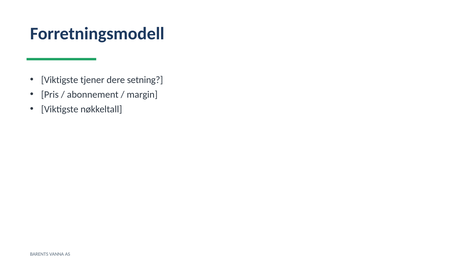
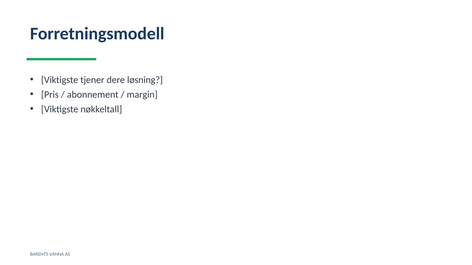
setning: setning -> løsning
